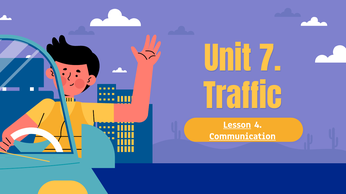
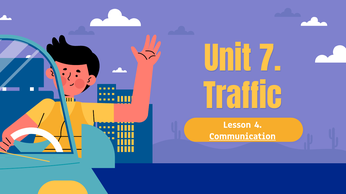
Lesson underline: present -> none
